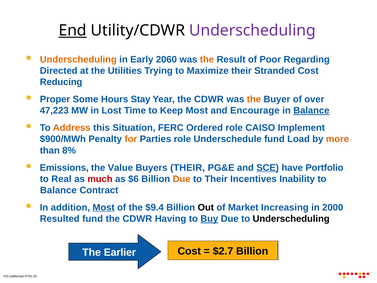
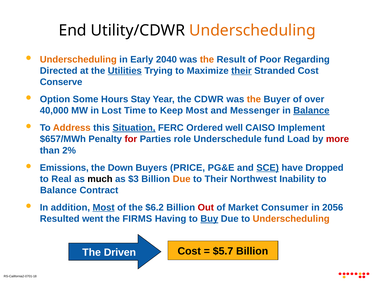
End underline: present -> none
Underscheduling at (252, 30) colour: purple -> orange
2060: 2060 -> 2040
Utilities underline: none -> present
their at (241, 71) underline: none -> present
Reducing: Reducing -> Conserve
Proper: Proper -> Option
47,223: 47,223 -> 40,000
Encourage: Encourage -> Messenger
Situation underline: none -> present
Ordered role: role -> well
$900/MWh: $900/MWh -> $657/MWh
for colour: orange -> red
more colour: orange -> red
8%: 8% -> 2%
Value: Value -> Down
Buyers THEIR: THEIR -> PRICE
Portfolio: Portfolio -> Dropped
much colour: red -> black
$6: $6 -> $3
Incentives: Incentives -> Northwest
$9.4: $9.4 -> $6.2
Out colour: black -> red
Increasing: Increasing -> Consumer
2000: 2000 -> 2056
Resulted fund: fund -> went
CDWR at (137, 219): CDWR -> FIRMS
Underscheduling at (291, 219) colour: black -> orange
Earlier: Earlier -> Driven
$2.7: $2.7 -> $5.7
